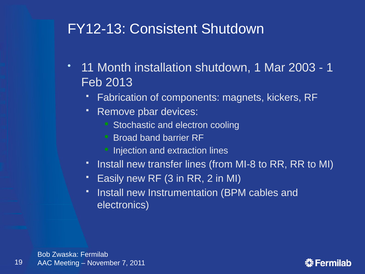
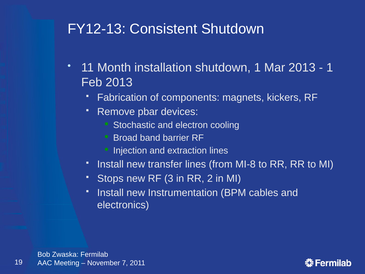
Mar 2003: 2003 -> 2013
Easily: Easily -> Stops
